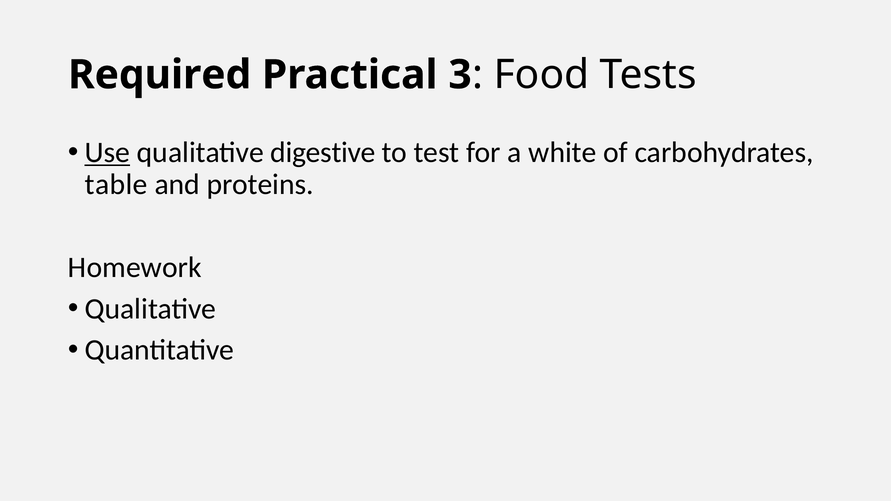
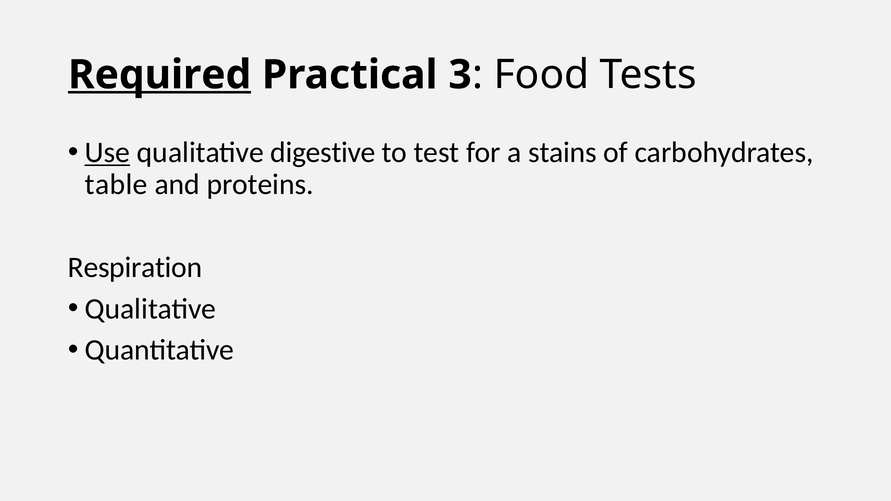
Required underline: none -> present
white: white -> stains
Homework: Homework -> Respiration
